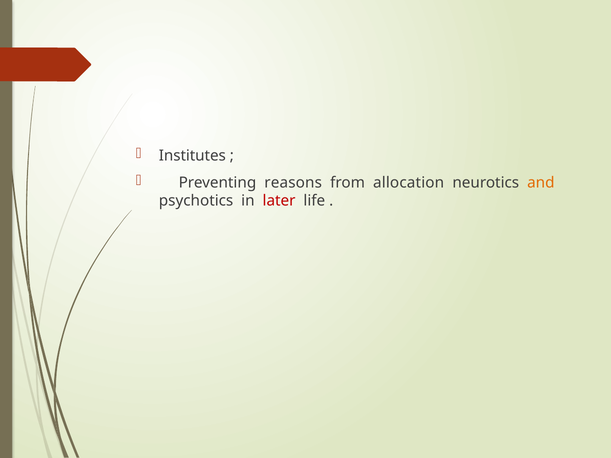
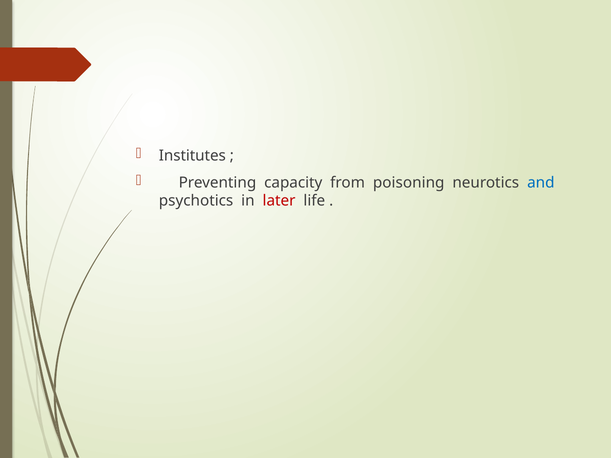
reasons: reasons -> capacity
allocation: allocation -> poisoning
and colour: orange -> blue
